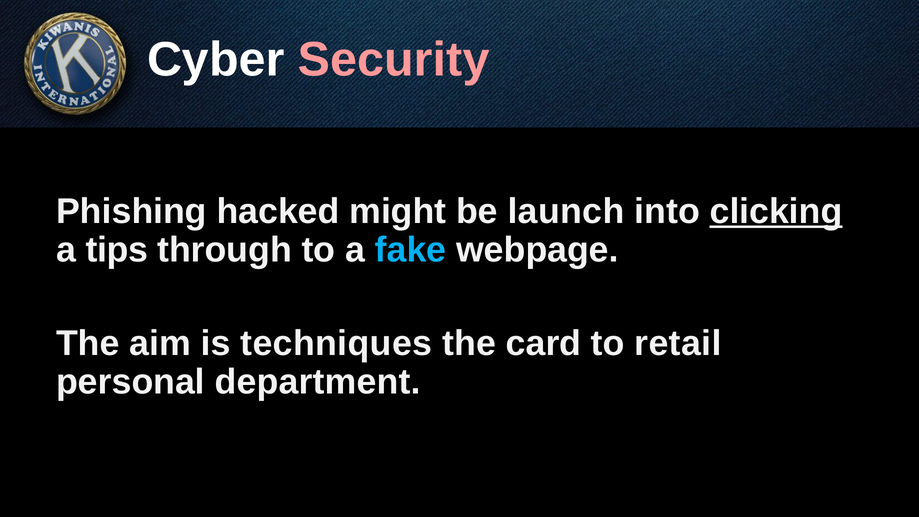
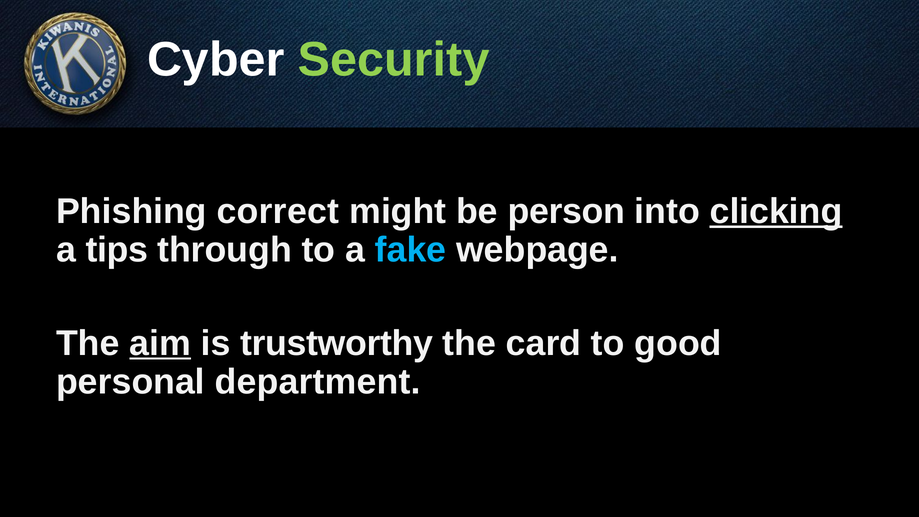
Security colour: pink -> light green
hacked: hacked -> correct
launch: launch -> person
aim underline: none -> present
techniques: techniques -> trustworthy
retail: retail -> good
